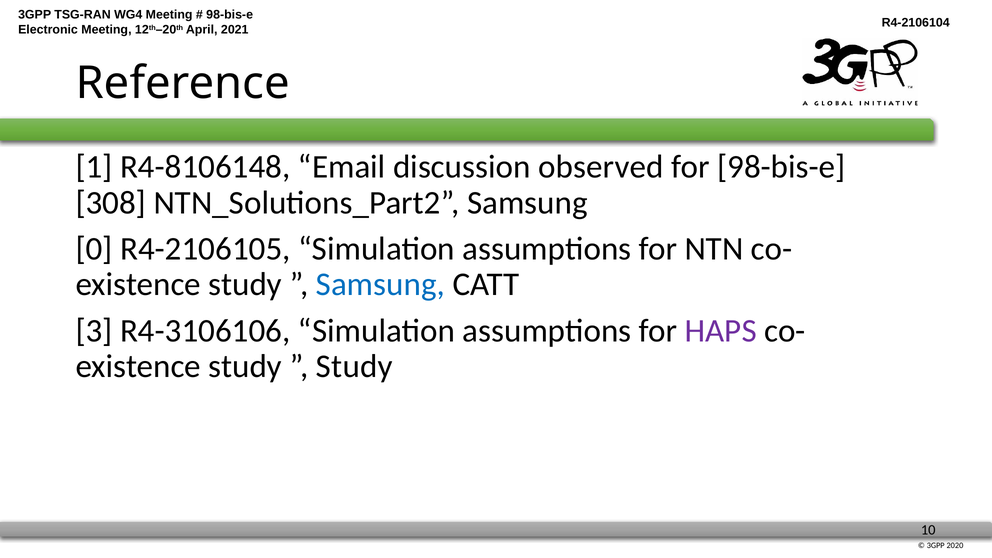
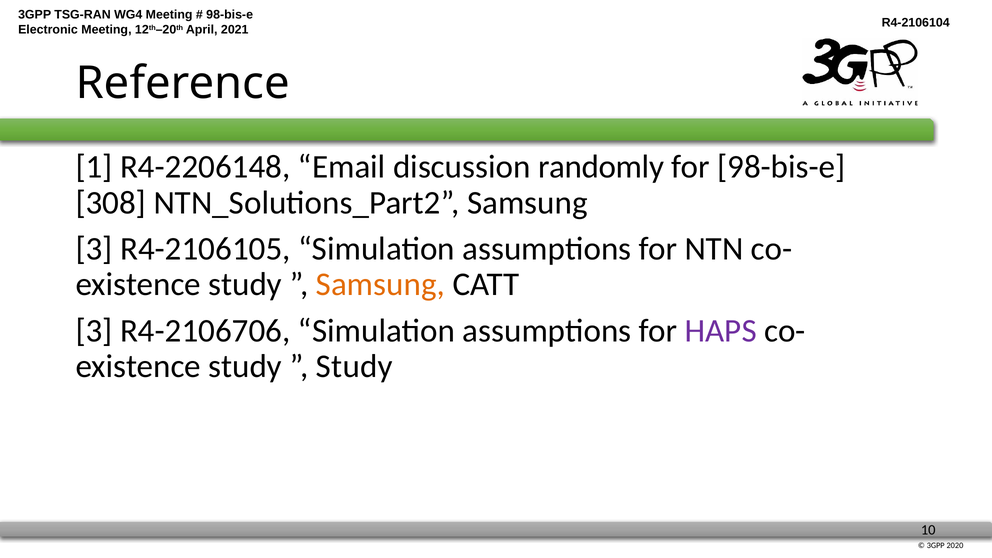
R4-8106148: R4-8106148 -> R4-2206148
observed: observed -> randomly
0 at (94, 249): 0 -> 3
Samsung at (380, 285) colour: blue -> orange
R4-3106106: R4-3106106 -> R4-2106706
